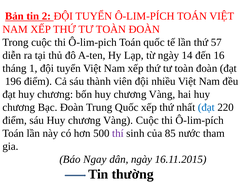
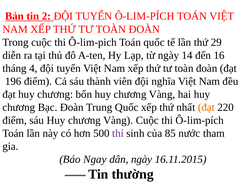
57: 57 -> 29
1: 1 -> 4
nhiều: nhiều -> nghĩa
đạt at (206, 107) colour: blue -> orange
